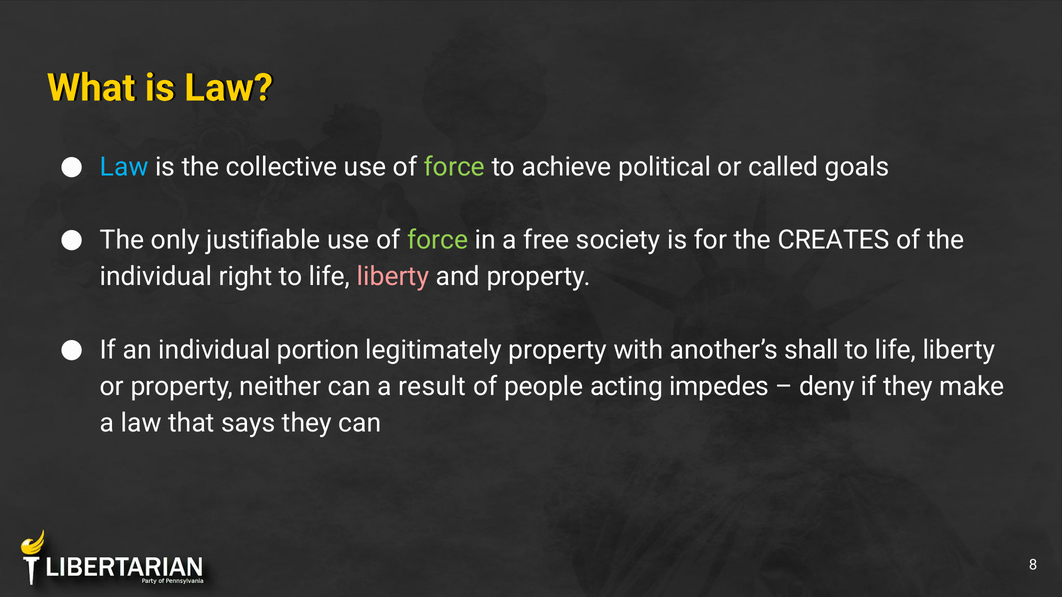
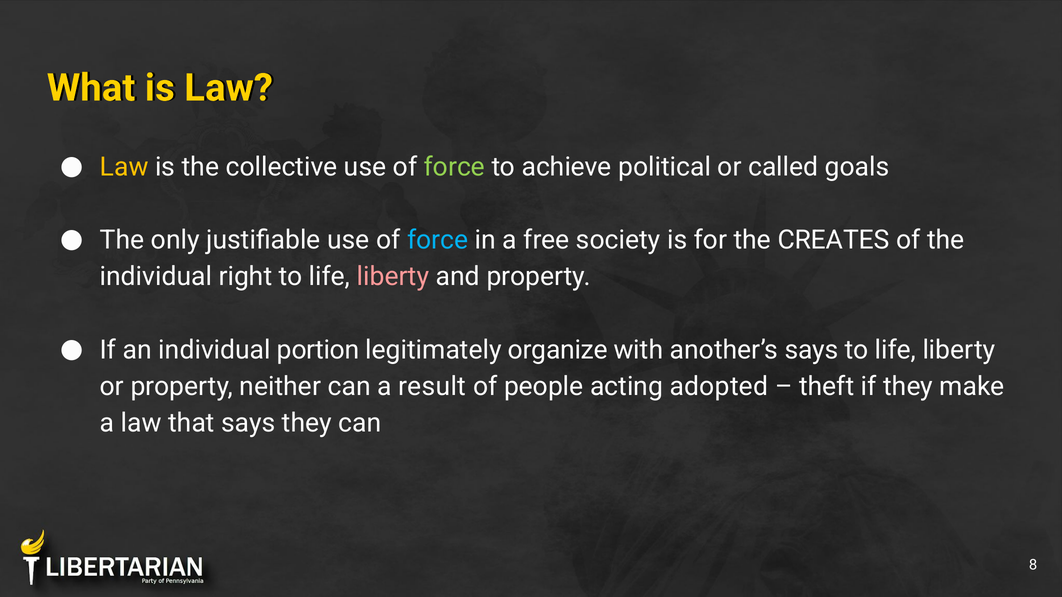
Law at (124, 167) colour: light blue -> yellow
force at (438, 240) colour: light green -> light blue
legitimately property: property -> organize
another’s shall: shall -> says
impedes: impedes -> adopted
deny: deny -> theft
